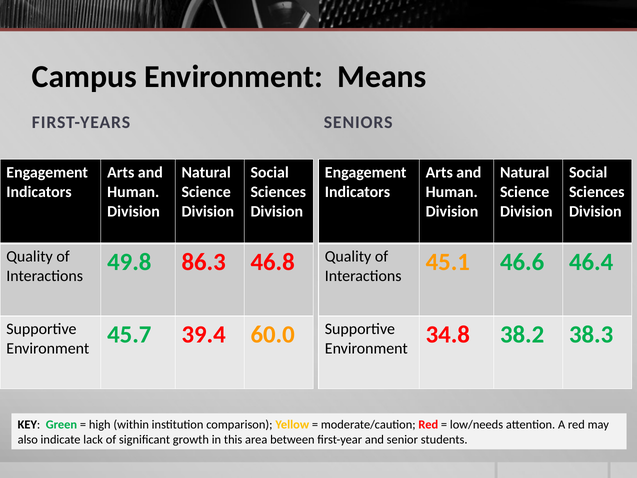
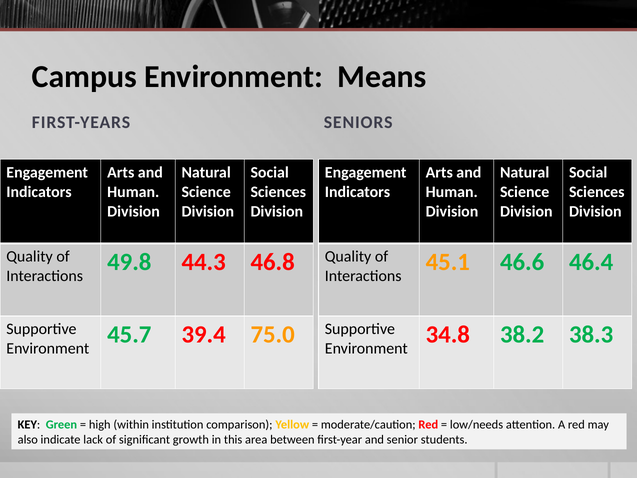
86.3: 86.3 -> 44.3
60.0: 60.0 -> 75.0
